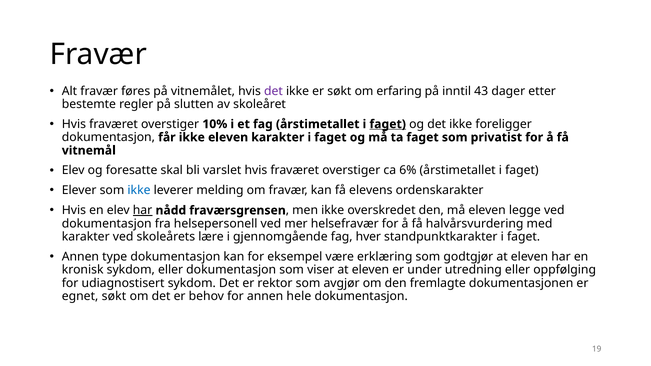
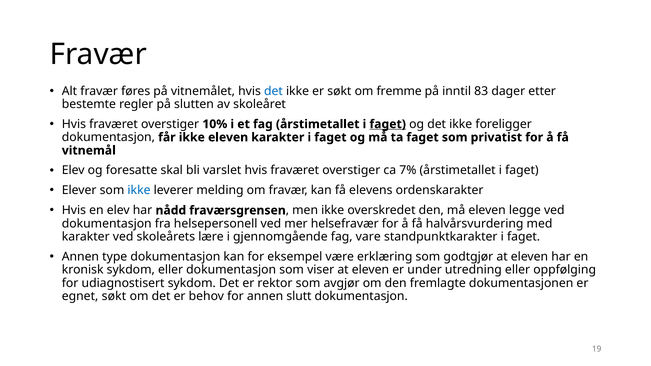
det at (273, 91) colour: purple -> blue
erfaring: erfaring -> fremme
43: 43 -> 83
6%: 6% -> 7%
har at (143, 210) underline: present -> none
hver: hver -> vare
hele: hele -> slutt
